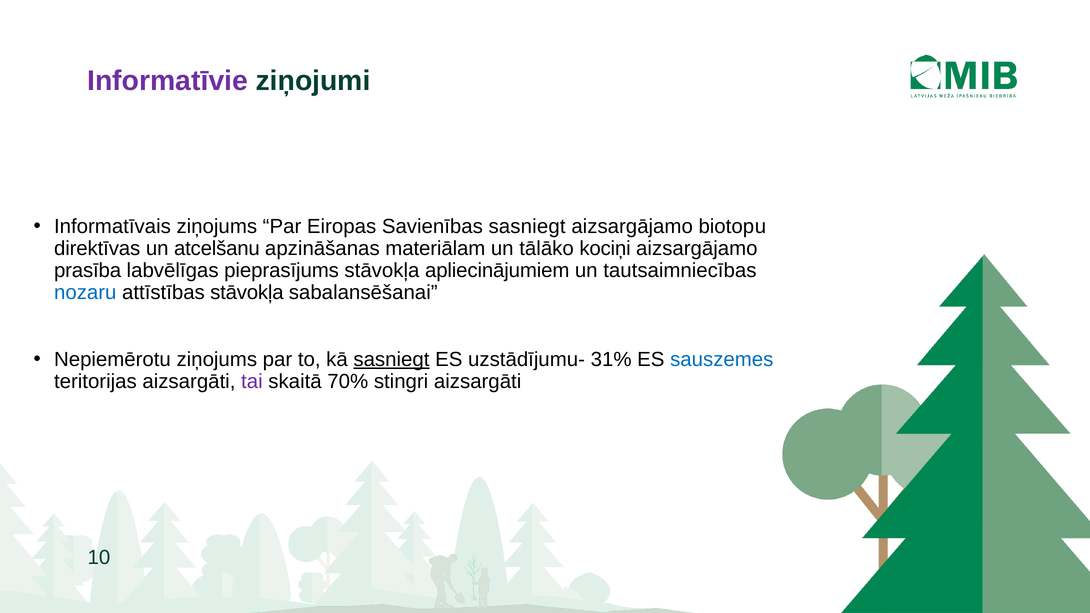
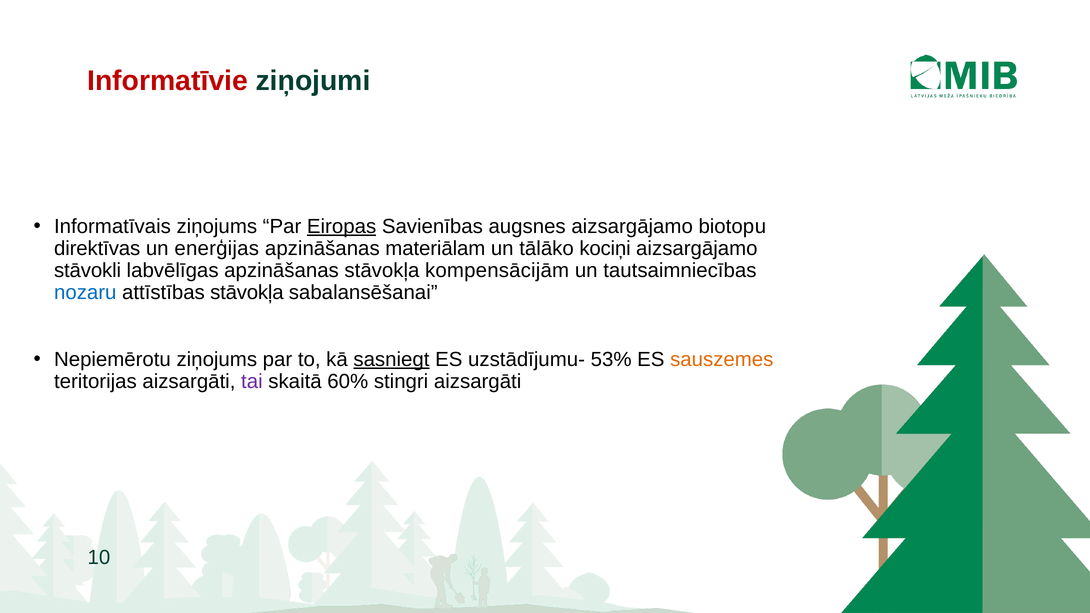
Informatīvie colour: purple -> red
Eiropas underline: none -> present
Savienības sasniegt: sasniegt -> augsnes
atcelšanu: atcelšanu -> enerģijas
prasība: prasība -> stāvokli
labvēlīgas pieprasījums: pieprasījums -> apzināšanas
apliecinājumiem: apliecinājumiem -> kompensācijām
31%: 31% -> 53%
sauszemes colour: blue -> orange
70%: 70% -> 60%
